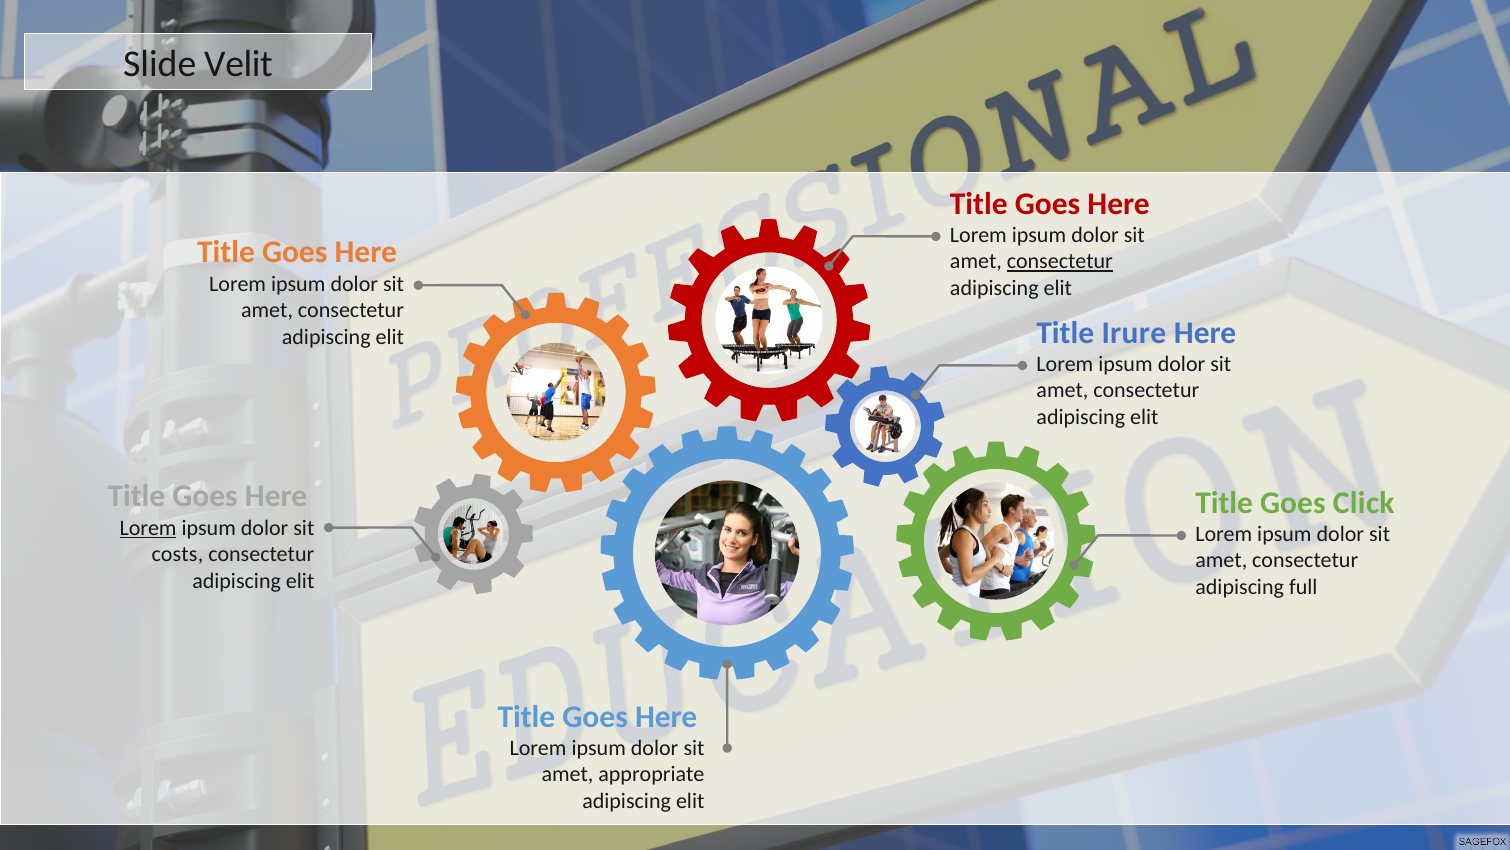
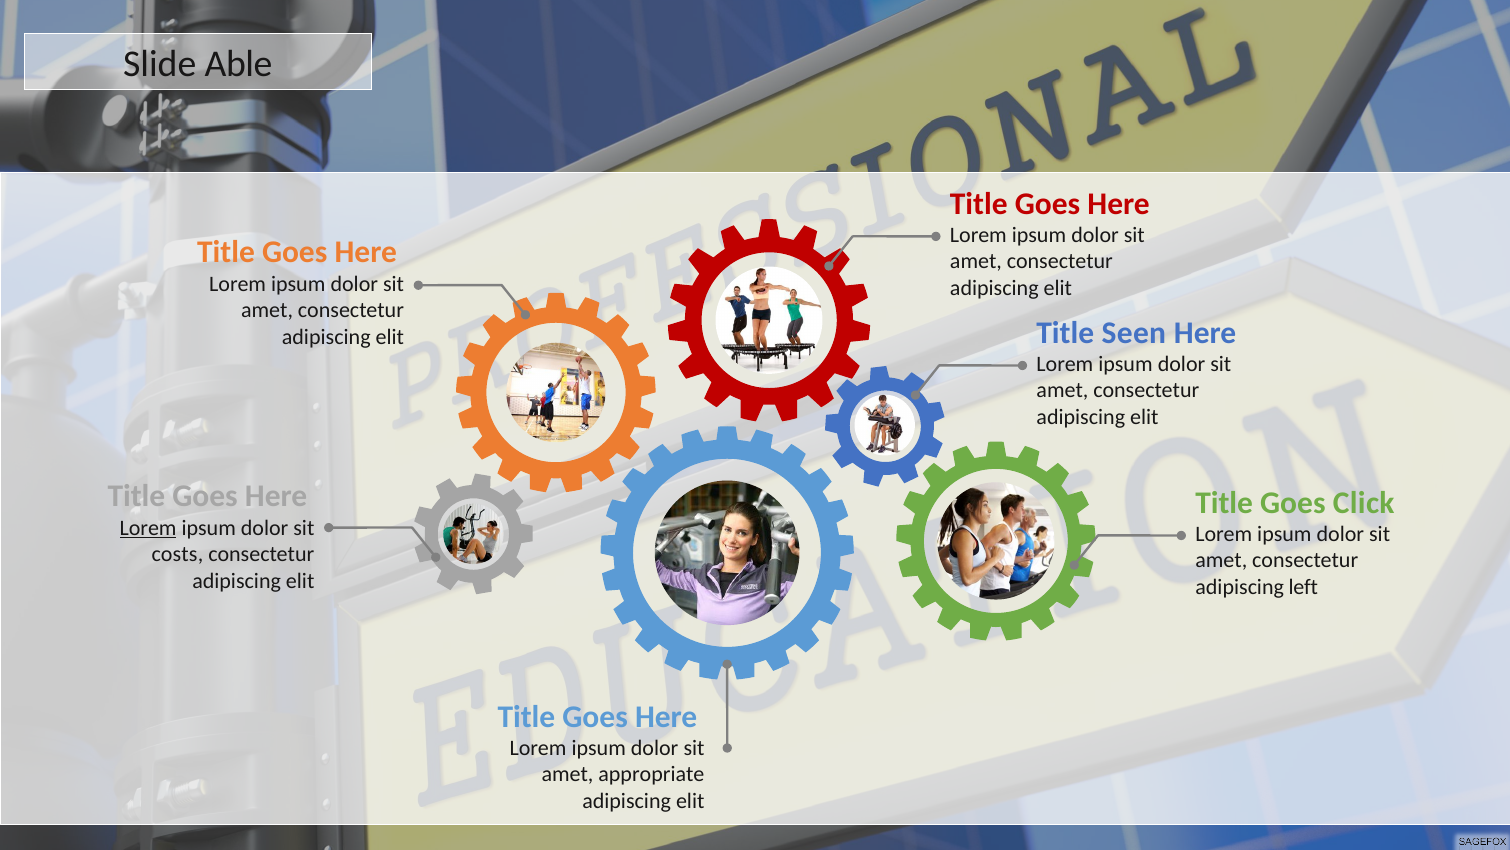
Velit: Velit -> Able
consectetur at (1060, 261) underline: present -> none
Irure: Irure -> Seen
full: full -> left
